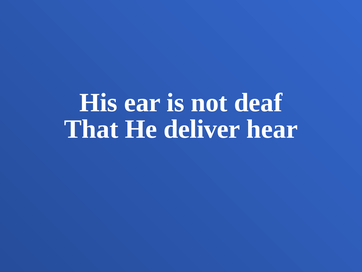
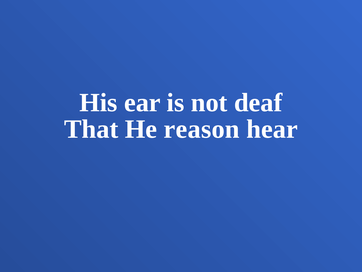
deliver: deliver -> reason
